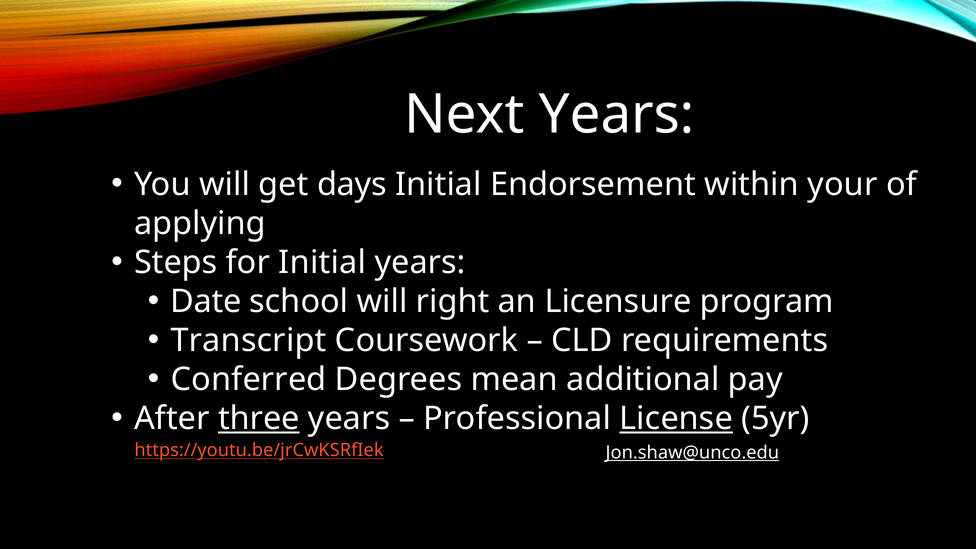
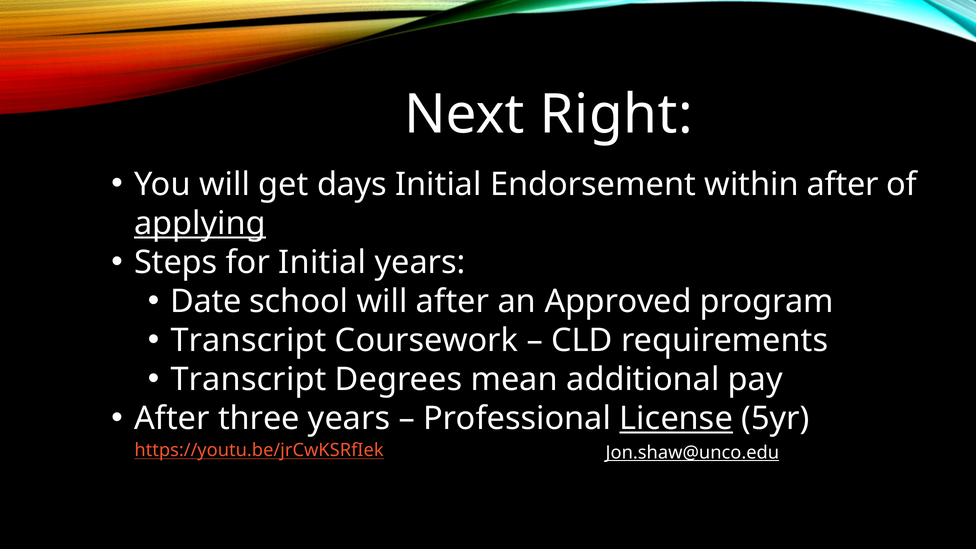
Next Years: Years -> Right
within your: your -> after
applying underline: none -> present
will right: right -> after
Licensure: Licensure -> Approved
Conferred at (249, 380): Conferred -> Transcript
three underline: present -> none
